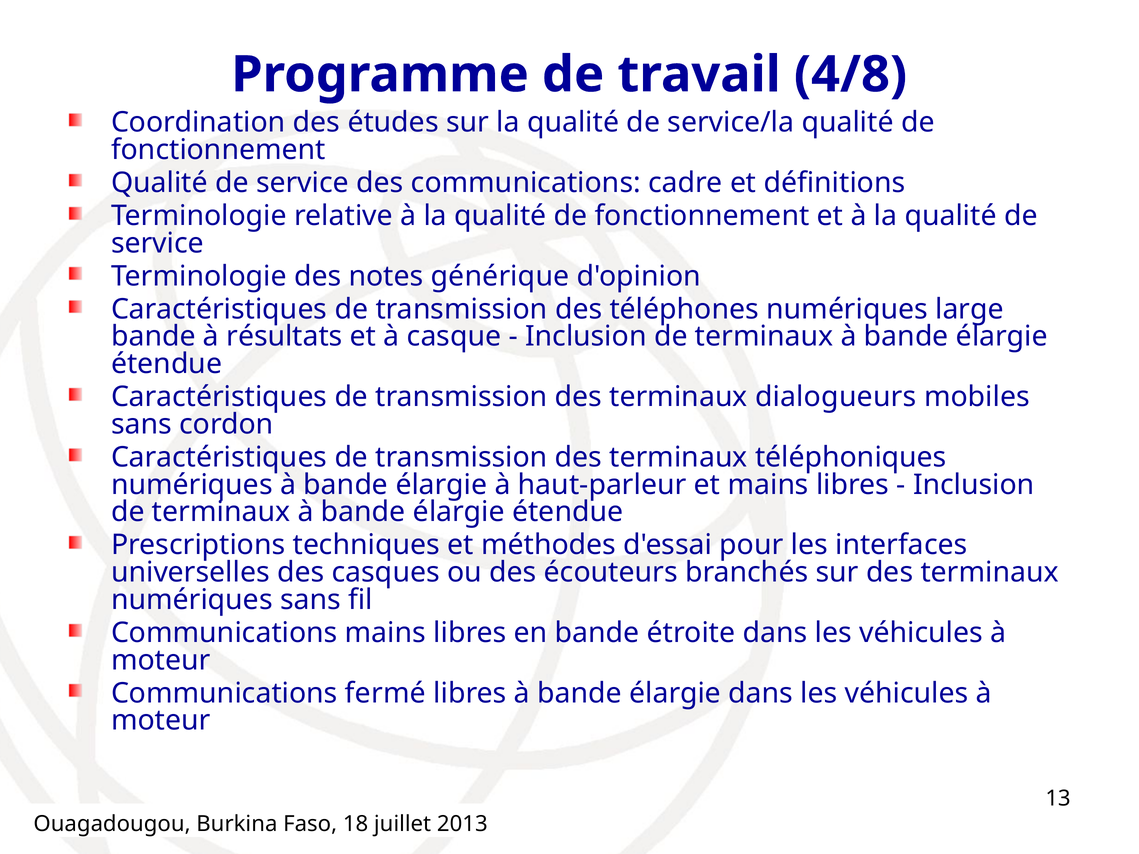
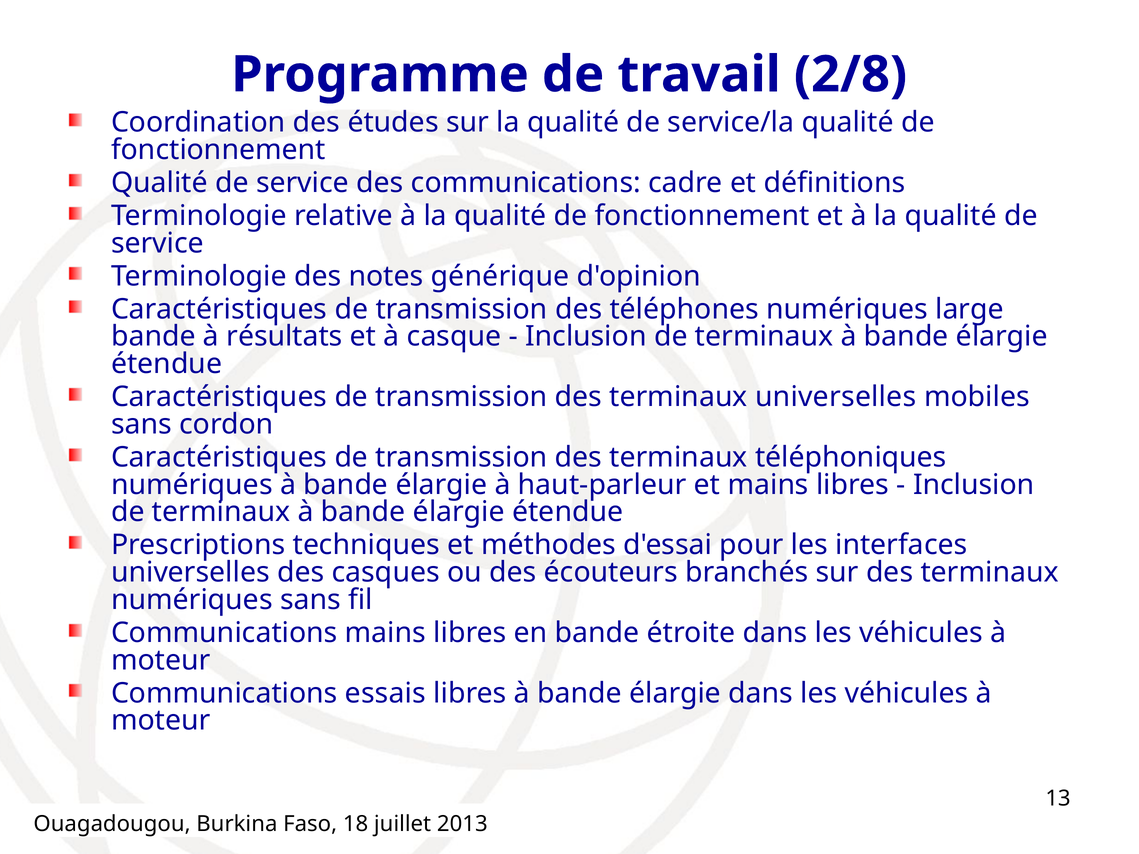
4/8: 4/8 -> 2/8
terminaux dialogueurs: dialogueurs -> universelles
fermé: fermé -> essais
